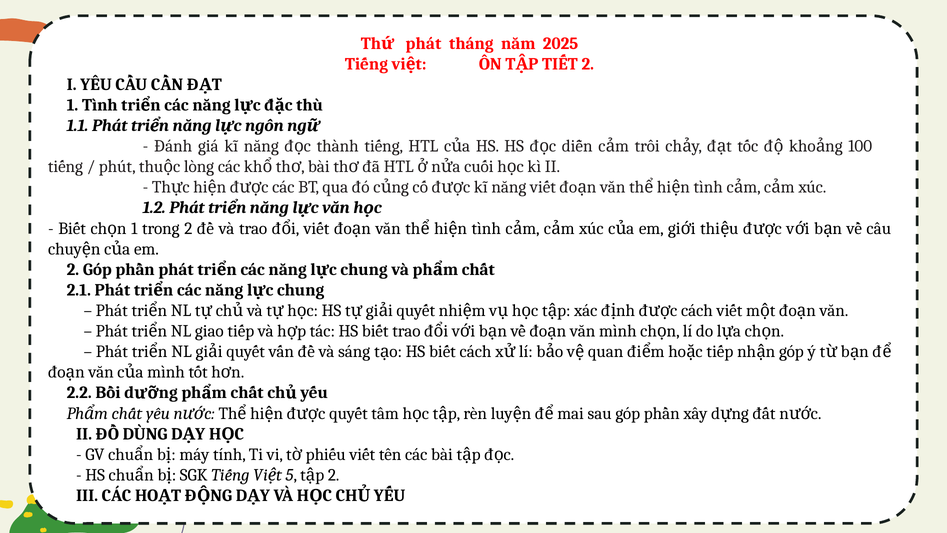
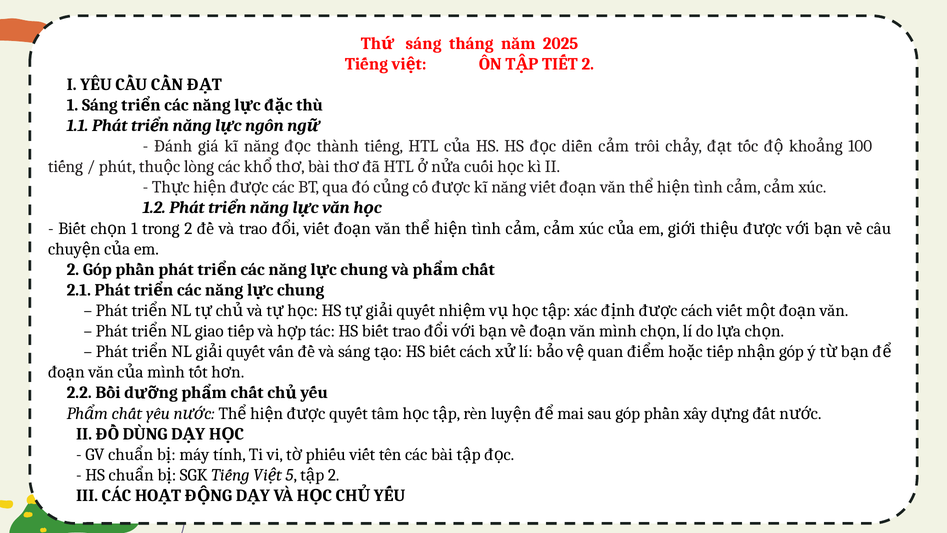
phát at (423, 43): phát -> sáng
1 Tình: Tình -> Sáng
